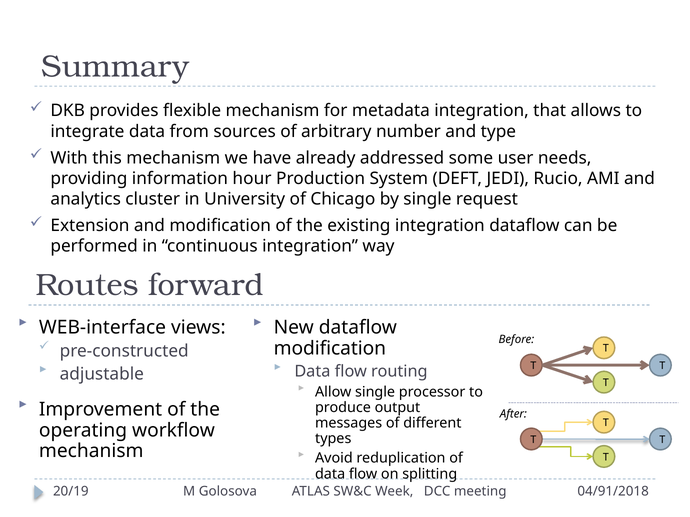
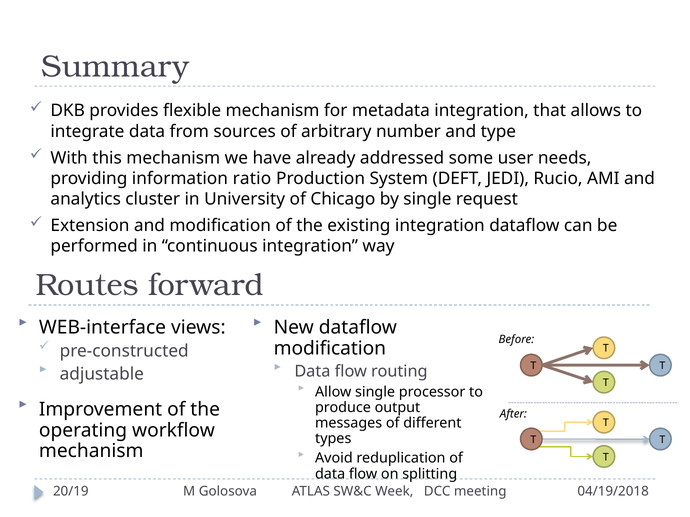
hour: hour -> ratio
04/91/2018: 04/91/2018 -> 04/19/2018
